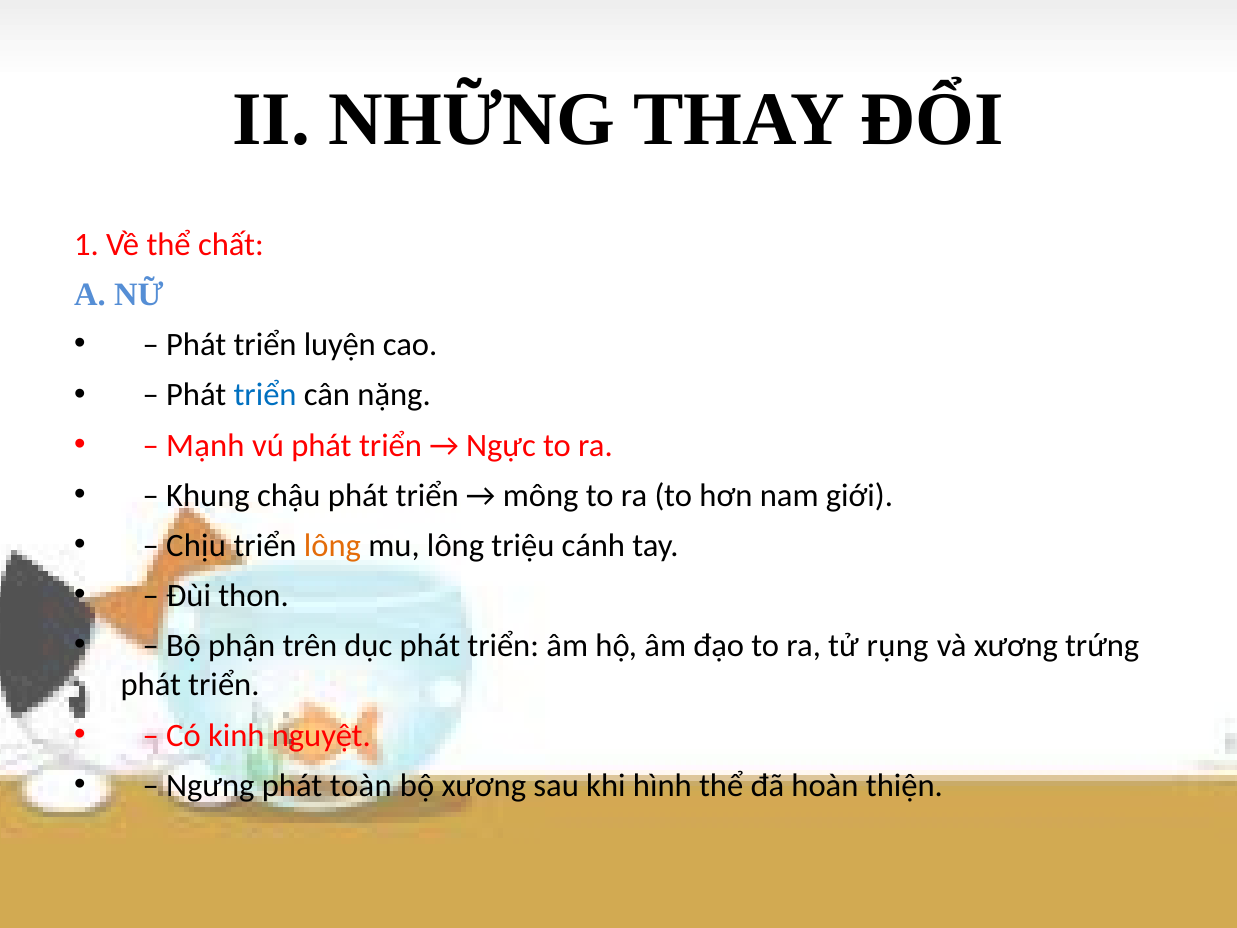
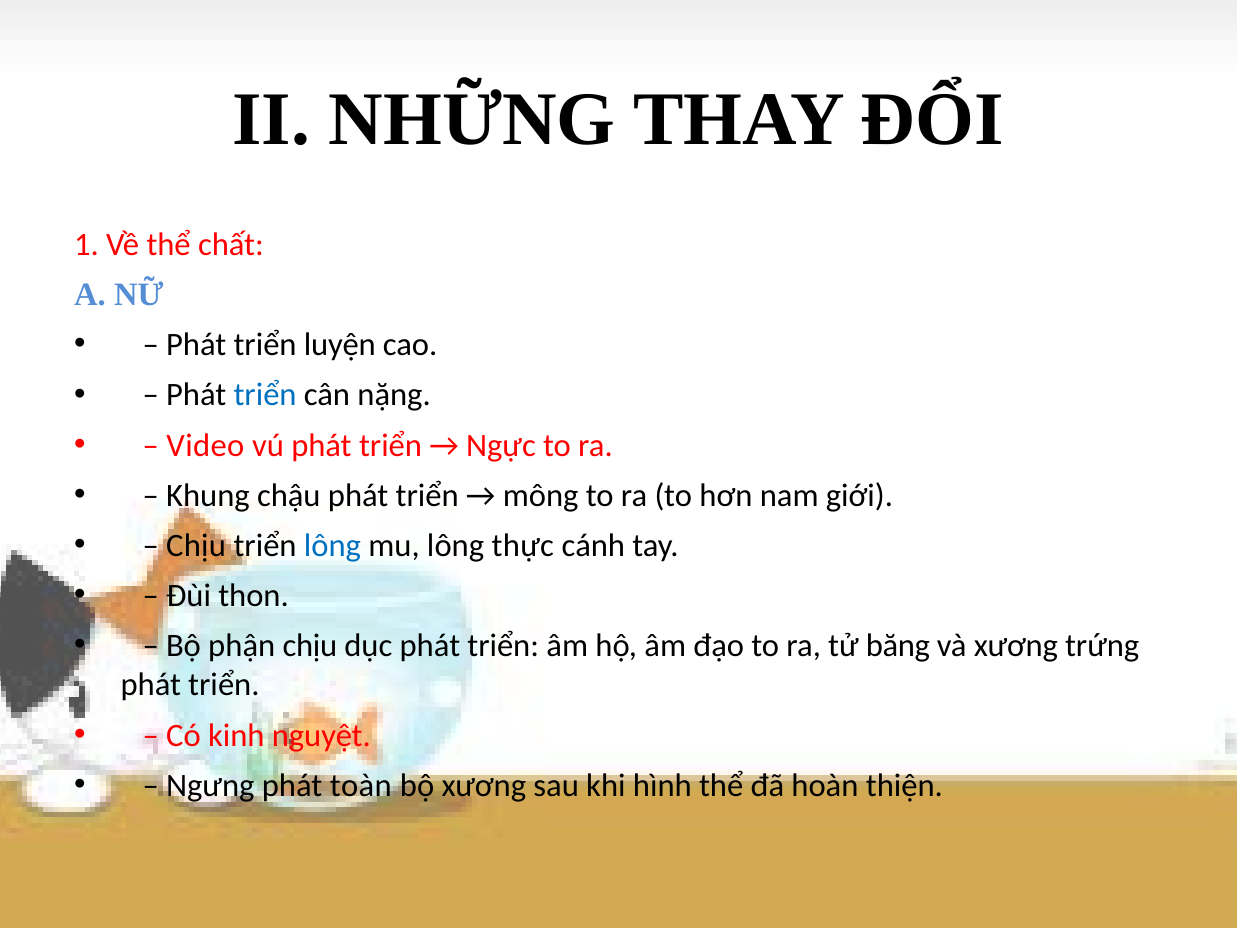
Mạnh: Mạnh -> Video
lông at (332, 545) colour: orange -> blue
triệu: triệu -> thực
phận trên: trên -> chịu
rụng: rụng -> băng
